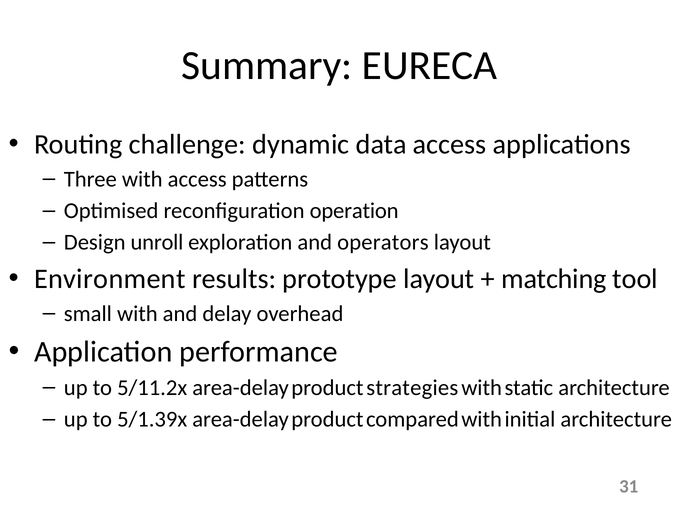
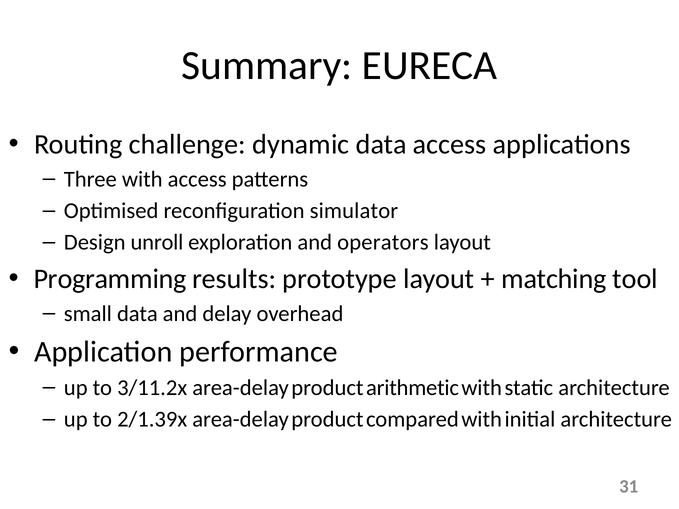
operation: operation -> simulator
Environment: Environment -> Programming
small with: with -> data
5/11.2x: 5/11.2x -> 3/11.2x
strategies: strategies -> arithmetic
5/1.39x: 5/1.39x -> 2/1.39x
